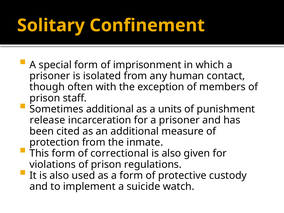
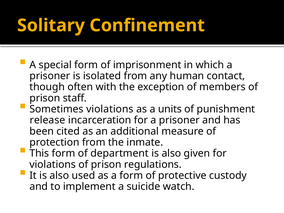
Sometimes additional: additional -> violations
correctional: correctional -> department
